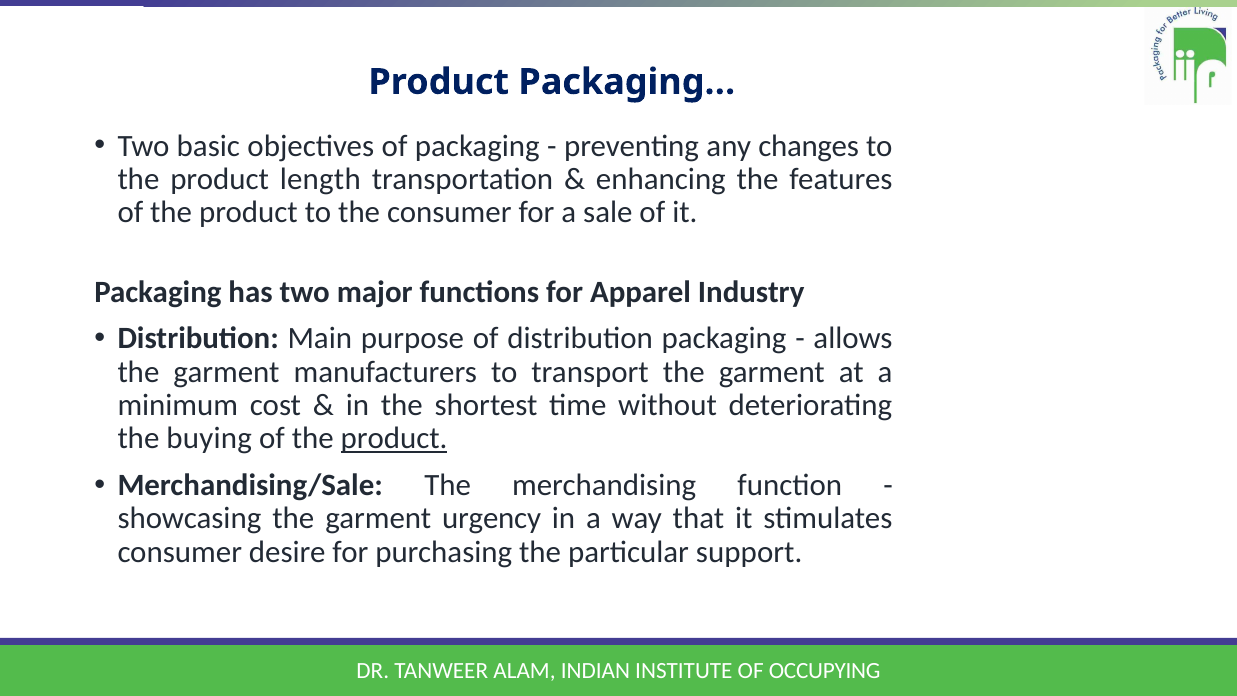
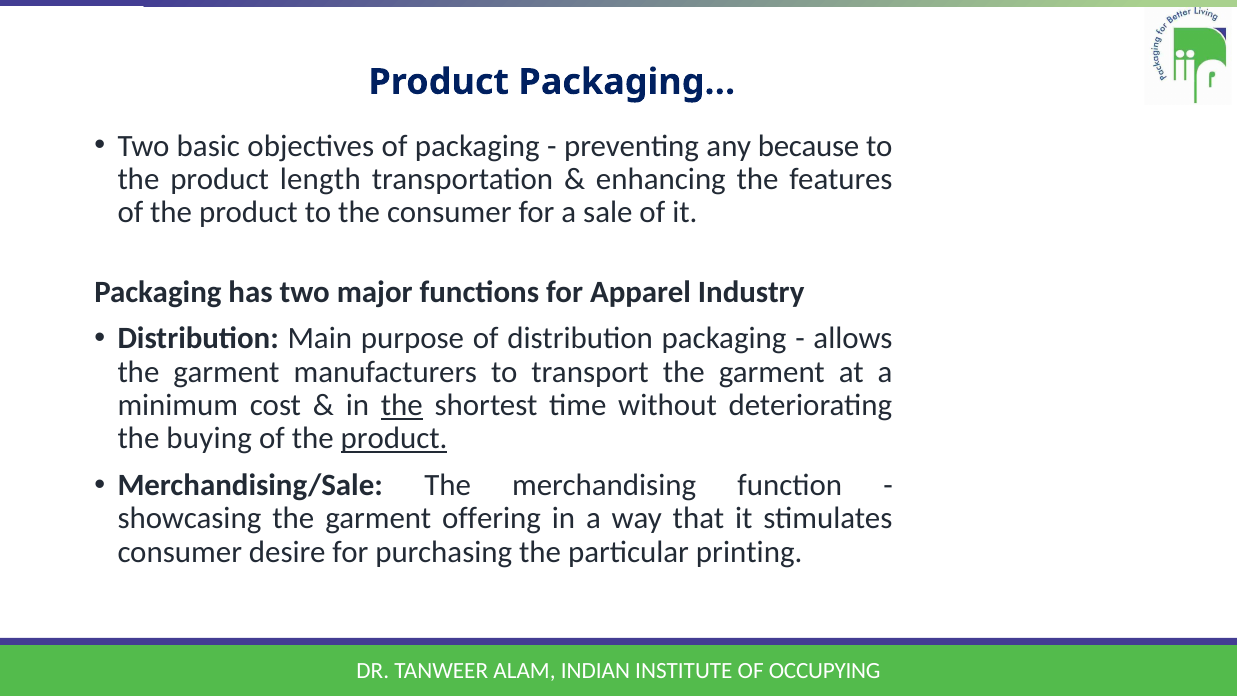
changes: changes -> because
the at (402, 405) underline: none -> present
urgency: urgency -> offering
support: support -> printing
